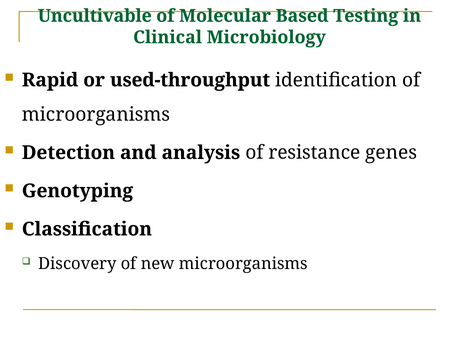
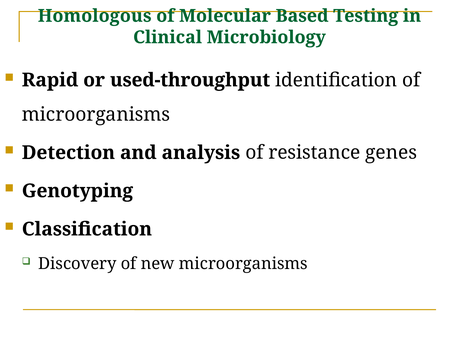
Uncultivable: Uncultivable -> Homologous
